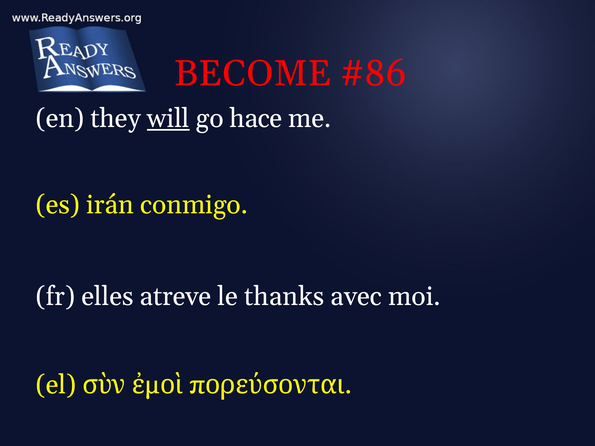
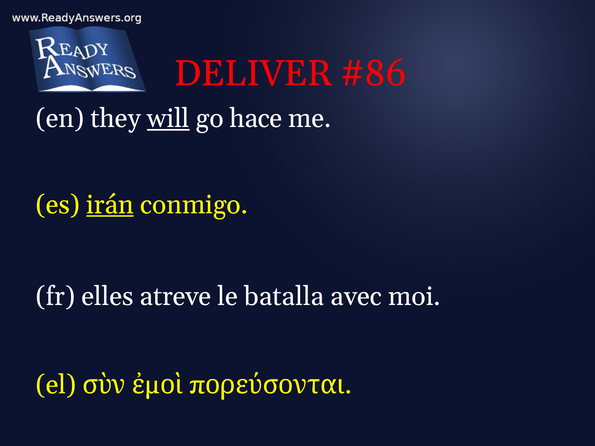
BECOME: BECOME -> DELIVER
irán underline: none -> present
thanks: thanks -> batalla
